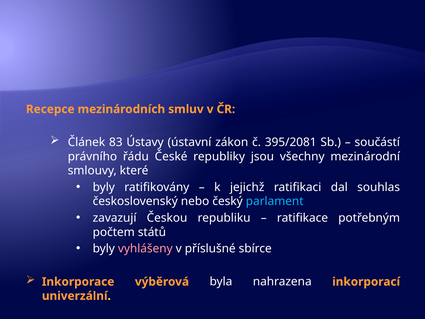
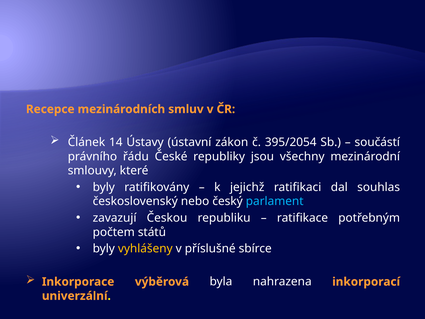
83: 83 -> 14
395/2081: 395/2081 -> 395/2054
vyhlášeny colour: pink -> yellow
